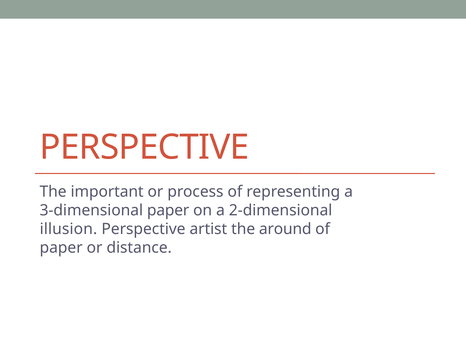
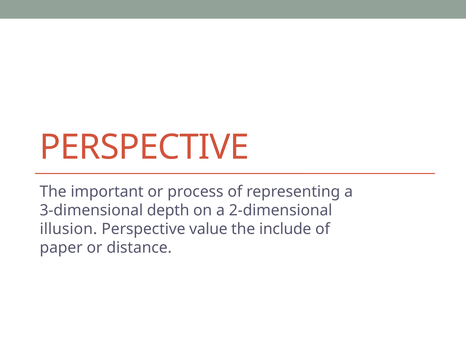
3-dimensional paper: paper -> depth
artist: artist -> value
around: around -> include
